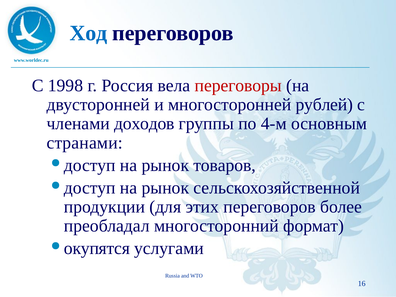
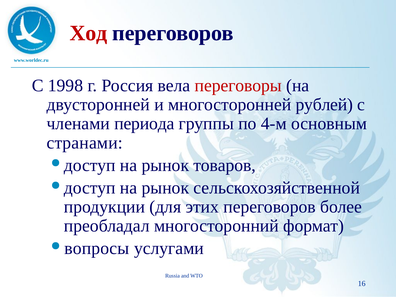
Ход colour: blue -> red
доходов: доходов -> периода
окупятся: окупятся -> вопросы
